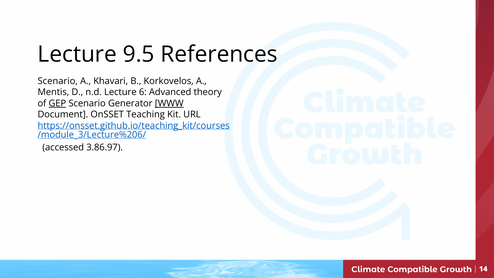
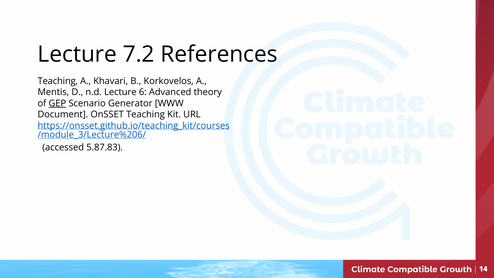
9.5: 9.5 -> 7.2
Scenario at (58, 81): Scenario -> Teaching
WWW underline: present -> none
3.86.97: 3.86.97 -> 5.87.83
